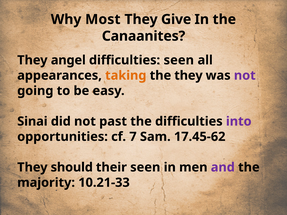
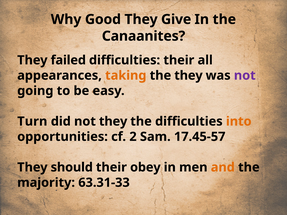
Most: Most -> Good
angel: angel -> failed
difficulties seen: seen -> their
Sinai: Sinai -> Turn
not past: past -> they
into colour: purple -> orange
7: 7 -> 2
17.45-62: 17.45-62 -> 17.45-57
their seen: seen -> obey
and colour: purple -> orange
10.21-33: 10.21-33 -> 63.31-33
